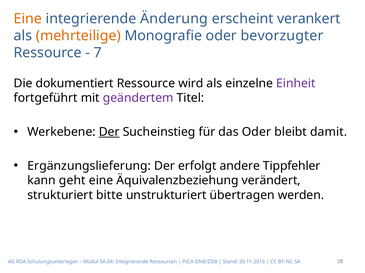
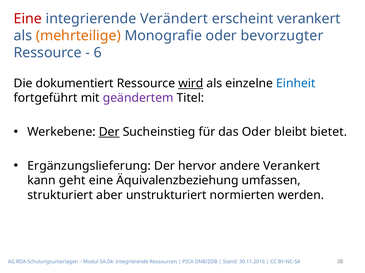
Eine at (28, 19) colour: orange -> red
Änderung: Änderung -> Verändert
7: 7 -> 6
wird underline: none -> present
Einheit colour: purple -> blue
damit: damit -> bietet
erfolgt: erfolgt -> hervor
andere Tippfehler: Tippfehler -> Verankert
verändert: verändert -> umfassen
bitte: bitte -> aber
übertragen: übertragen -> normierten
